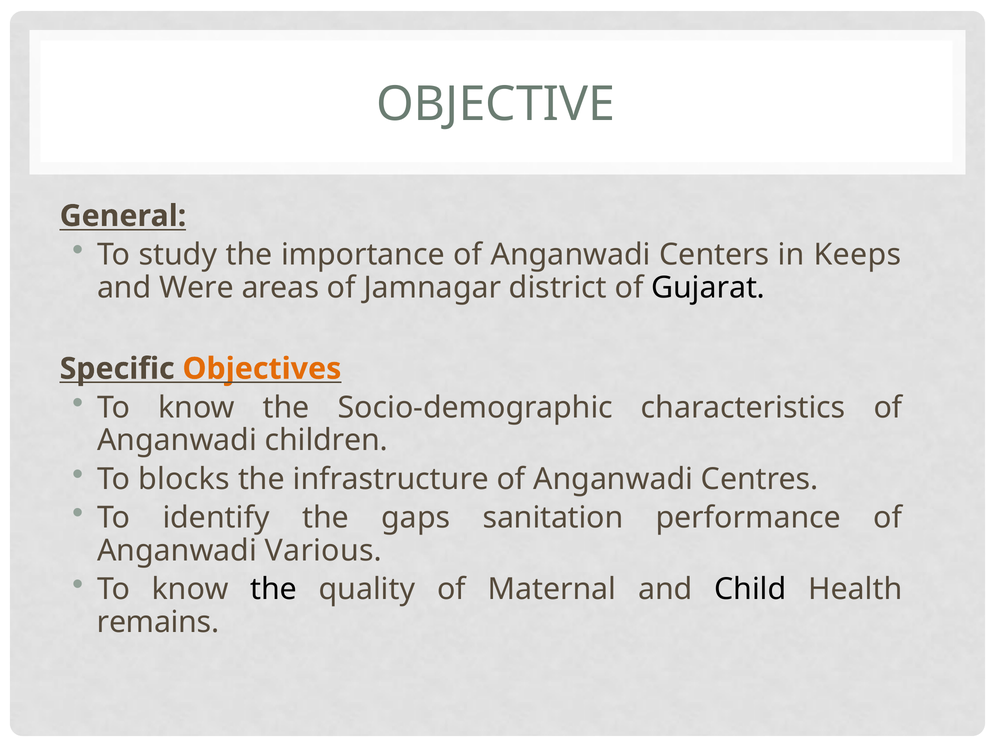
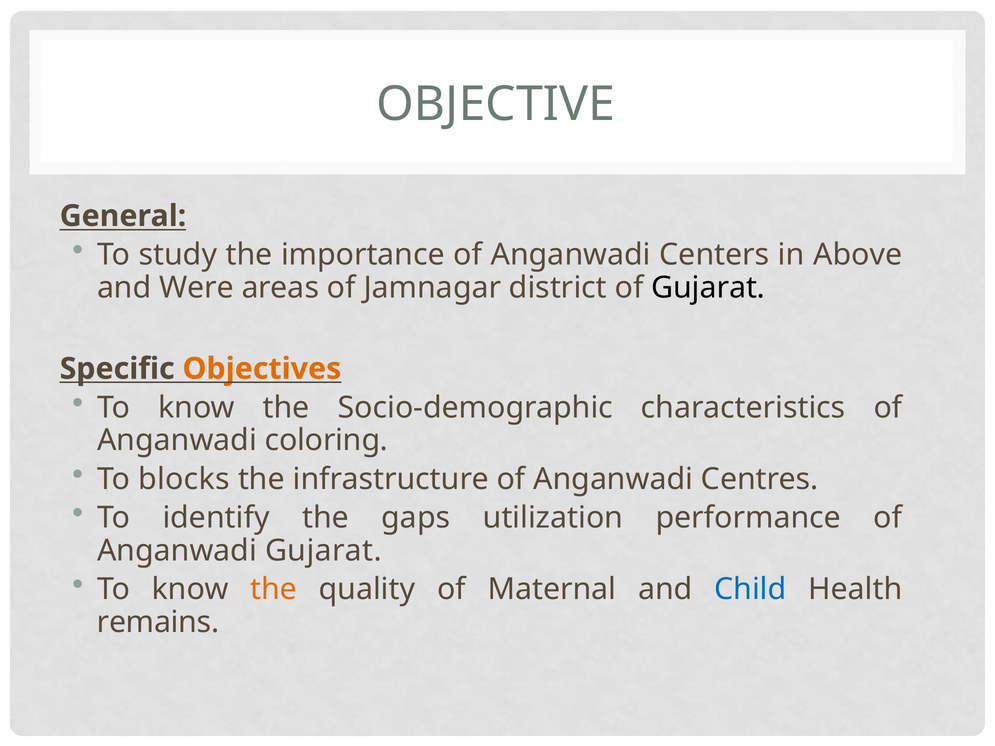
Keeps: Keeps -> Above
children: children -> coloring
sanitation: sanitation -> utilization
Anganwadi Various: Various -> Gujarat
the at (274, 590) colour: black -> orange
Child colour: black -> blue
